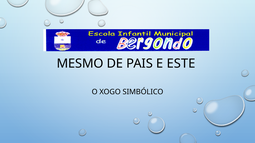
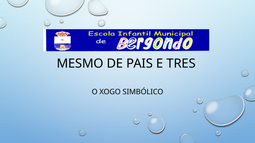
ESTE: ESTE -> TRES
